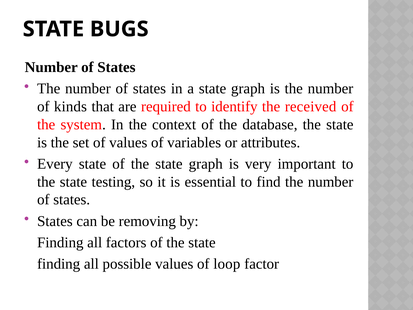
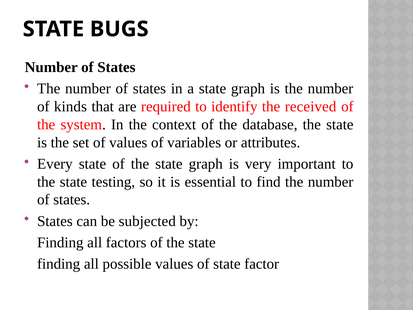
removing: removing -> subjected
of loop: loop -> state
